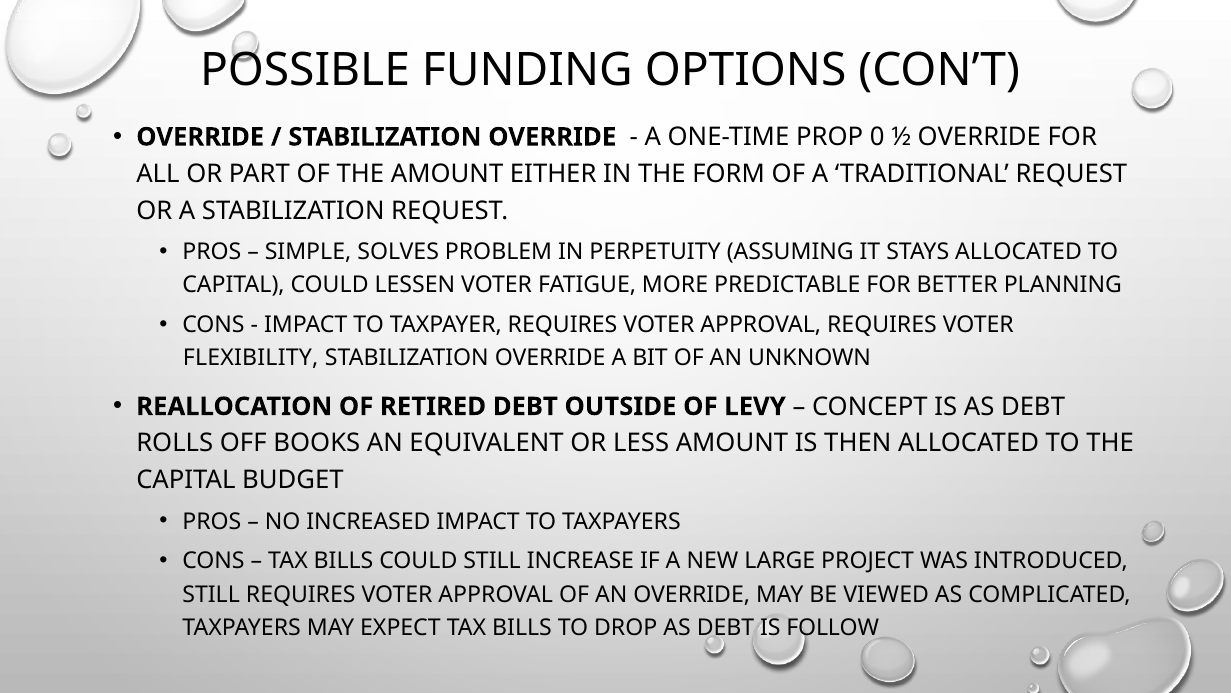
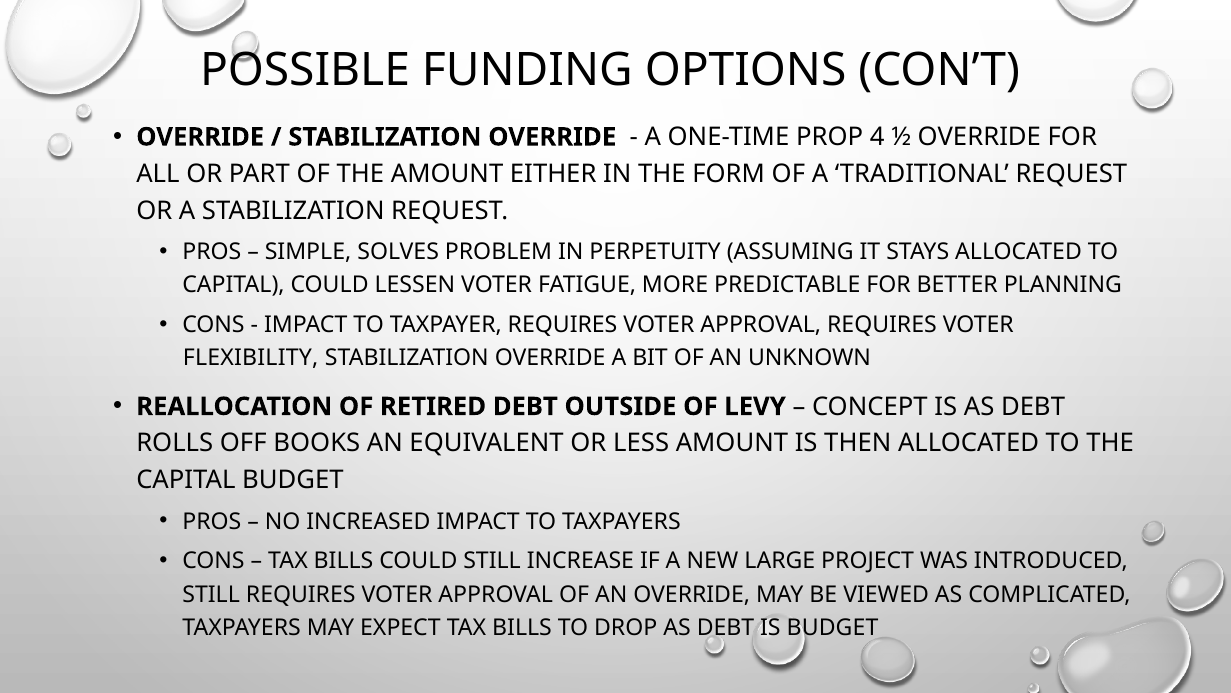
0: 0 -> 4
IS FOLLOW: FOLLOW -> BUDGET
